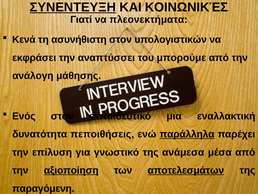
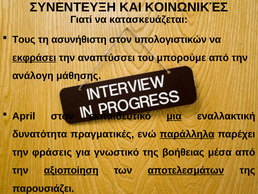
ΣΥΝΕΝΤΕΥΞΗ underline: present -> none
πλεονεκτήματα: πλεονεκτήματα -> κατασκευάζεται
Κενά: Κενά -> Τους
εκφράσει underline: none -> present
Ενός: Ενός -> April
μια underline: none -> present
πεποιθήσεις: πεποιθήσεις -> πραγματικές
επίλυση: επίλυση -> φράσεις
ανάμεσα: ανάμεσα -> βοήθειας
παραγόμενη: παραγόμενη -> παρουσιάζει
